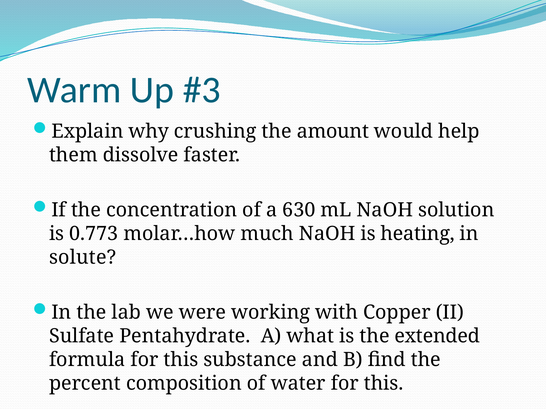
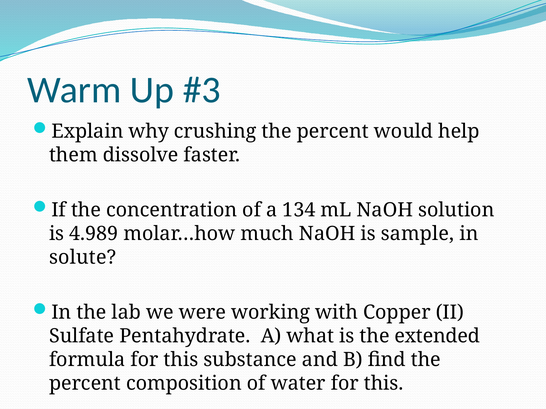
crushing the amount: amount -> percent
630: 630 -> 134
0.773: 0.773 -> 4.989
heating: heating -> sample
